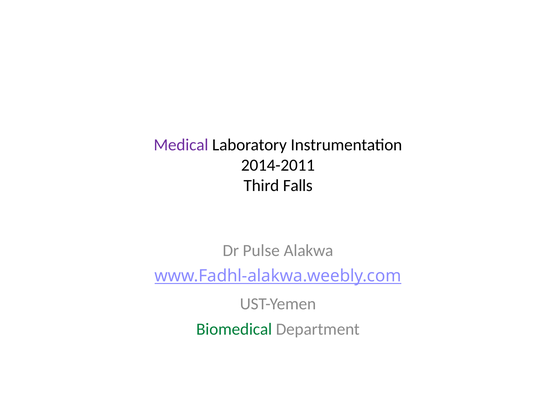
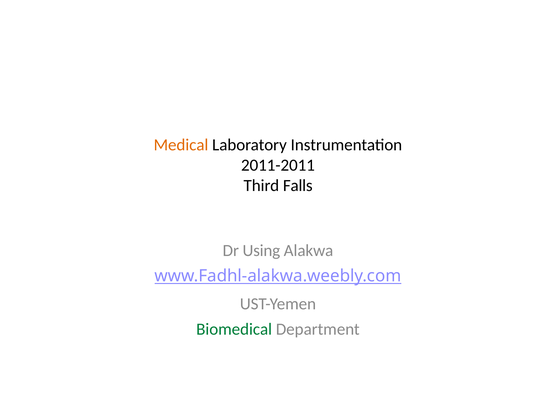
Medical colour: purple -> orange
2014-2011: 2014-2011 -> 2011-2011
Pulse: Pulse -> Using
